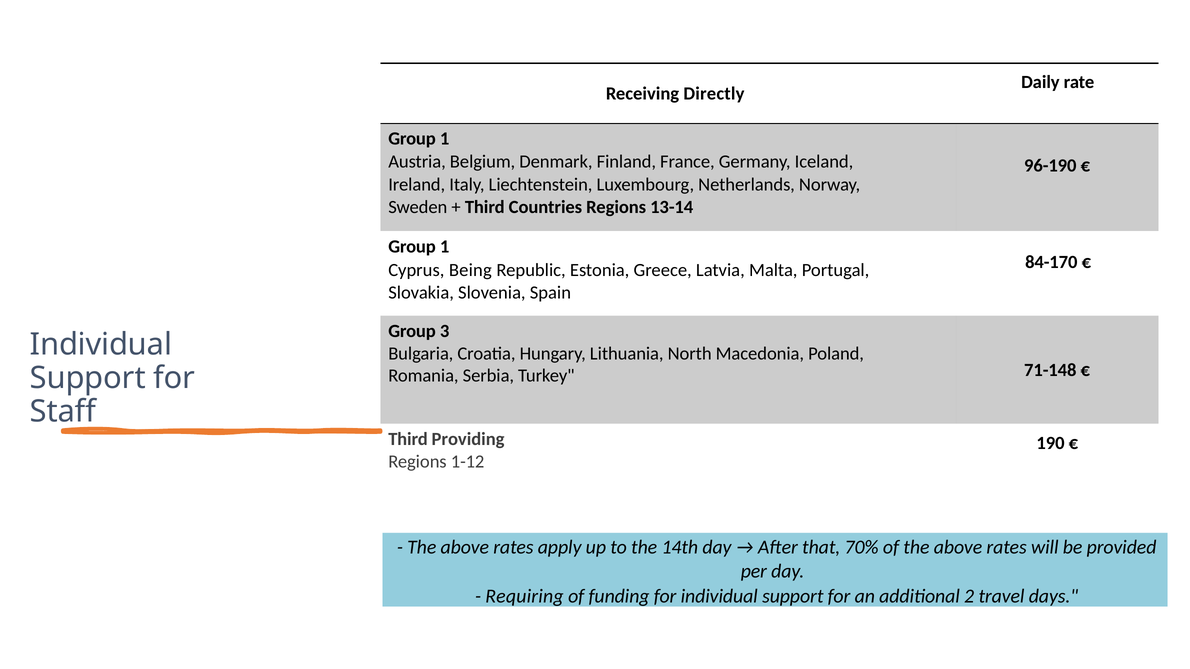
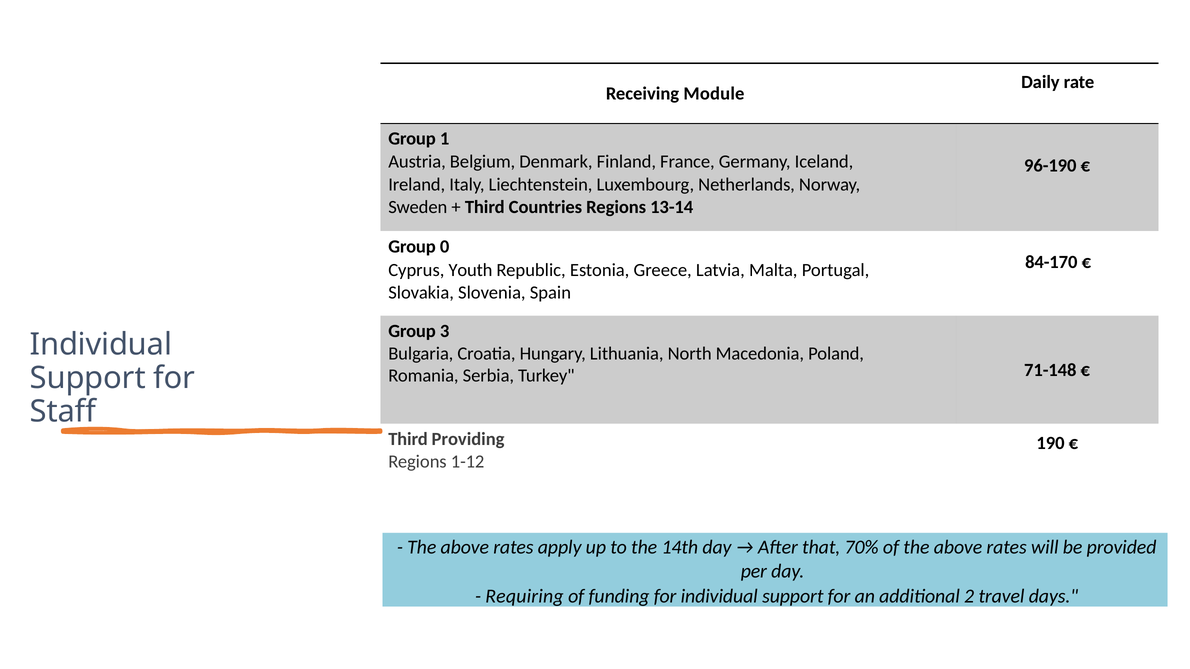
Directly: Directly -> Module
1 at (445, 247): 1 -> 0
Being: Being -> Youth
